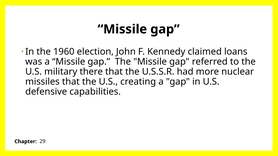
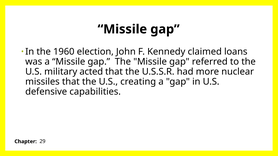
there: there -> acted
